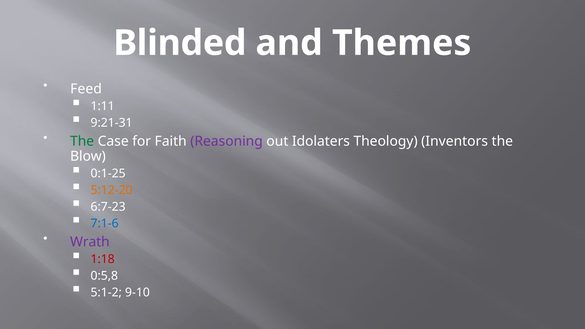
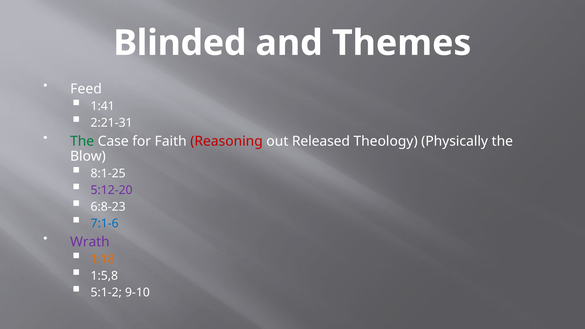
1:11: 1:11 -> 1:41
9:21-31: 9:21-31 -> 2:21-31
Reasoning colour: purple -> red
Idolaters: Idolaters -> Released
Inventors: Inventors -> Physically
0:1-25: 0:1-25 -> 8:1-25
5:12-20 colour: orange -> purple
6:7-23: 6:7-23 -> 6:8-23
1:18 colour: red -> orange
0:5,8: 0:5,8 -> 1:5,8
